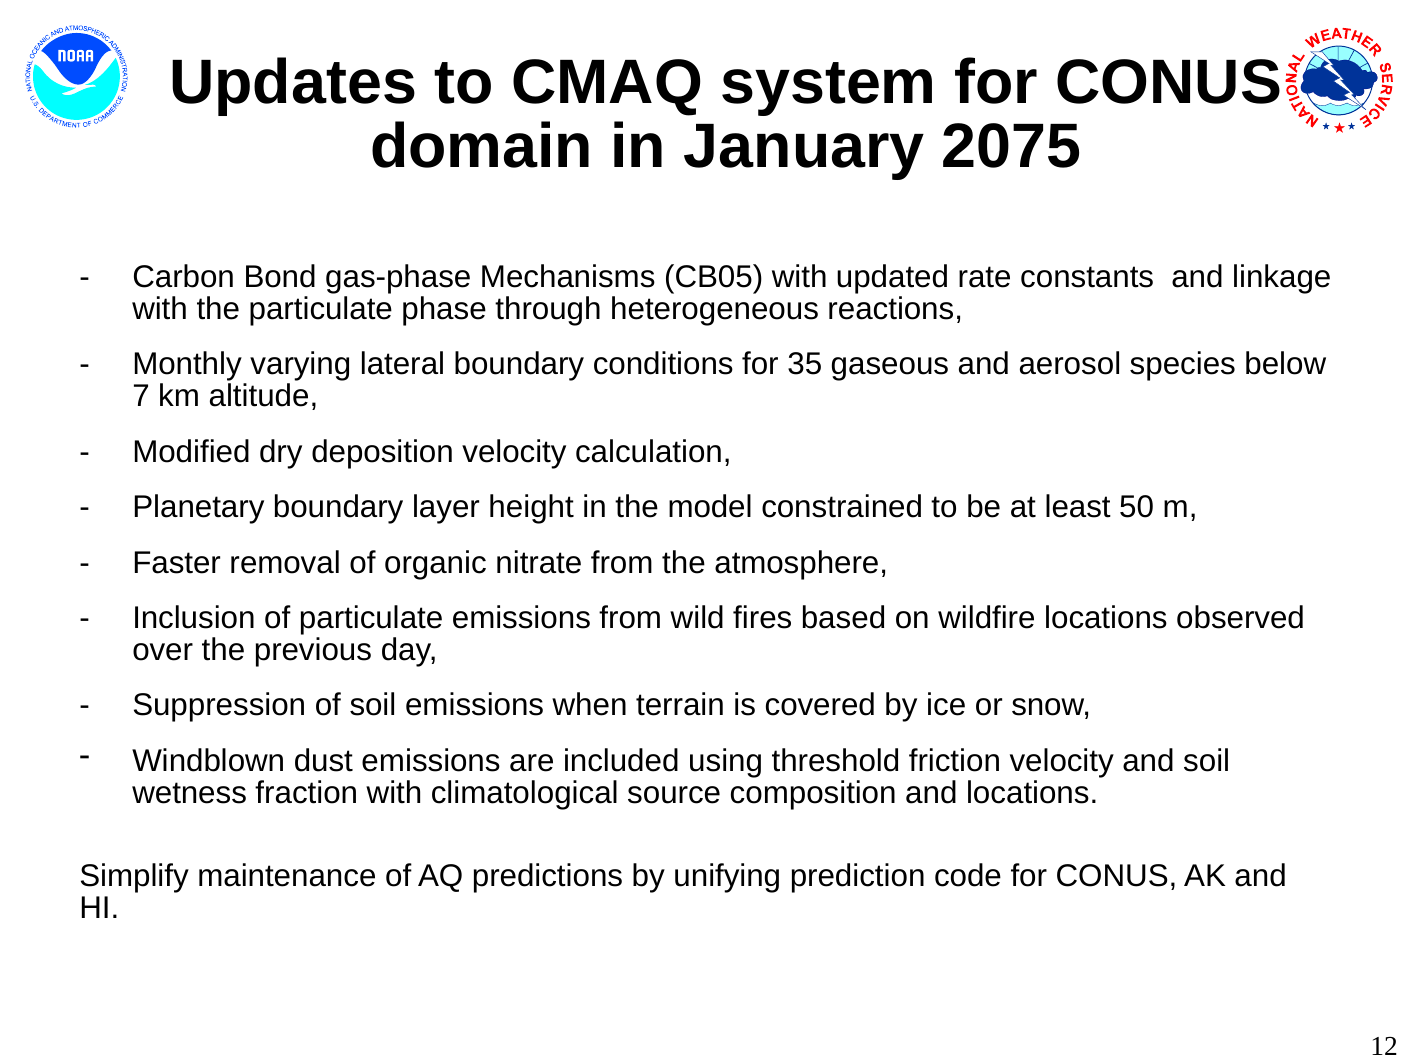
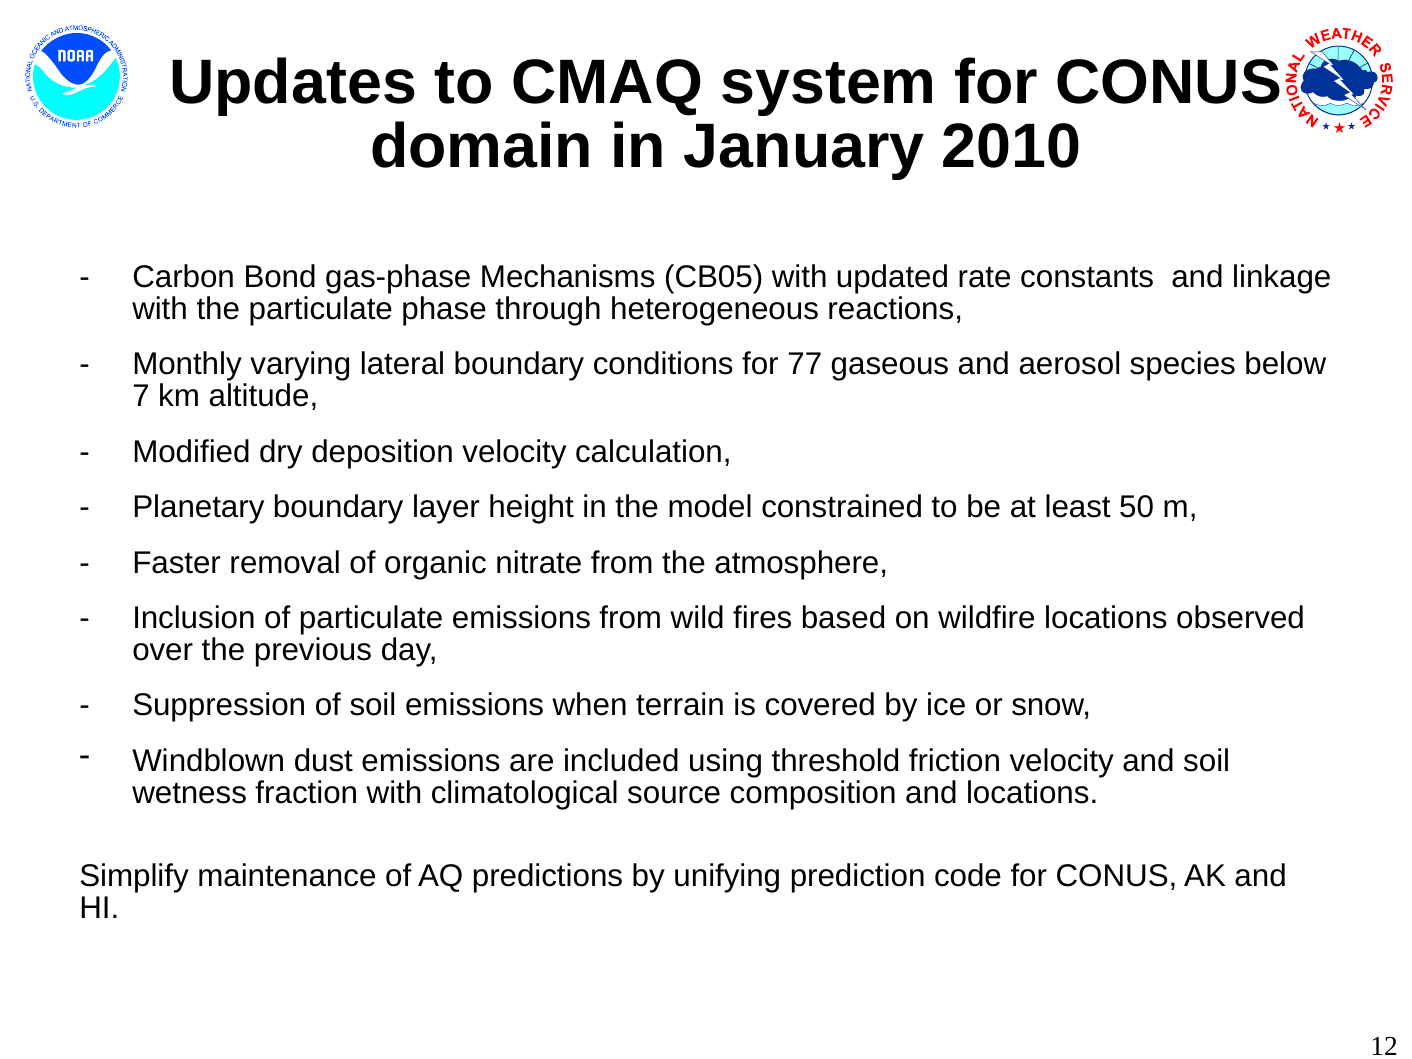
2075: 2075 -> 2010
35: 35 -> 77
